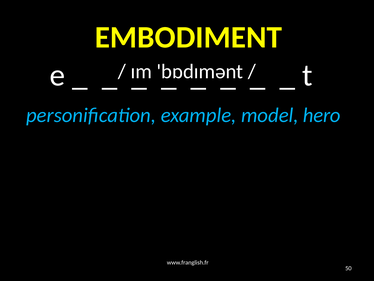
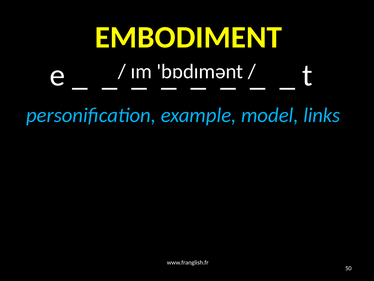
hero: hero -> links
